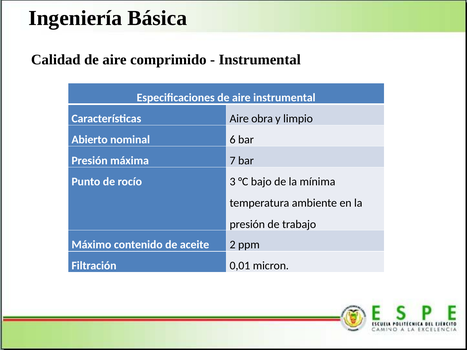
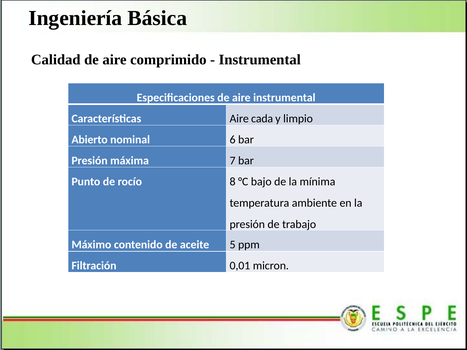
obra: obra -> cada
3: 3 -> 8
2: 2 -> 5
